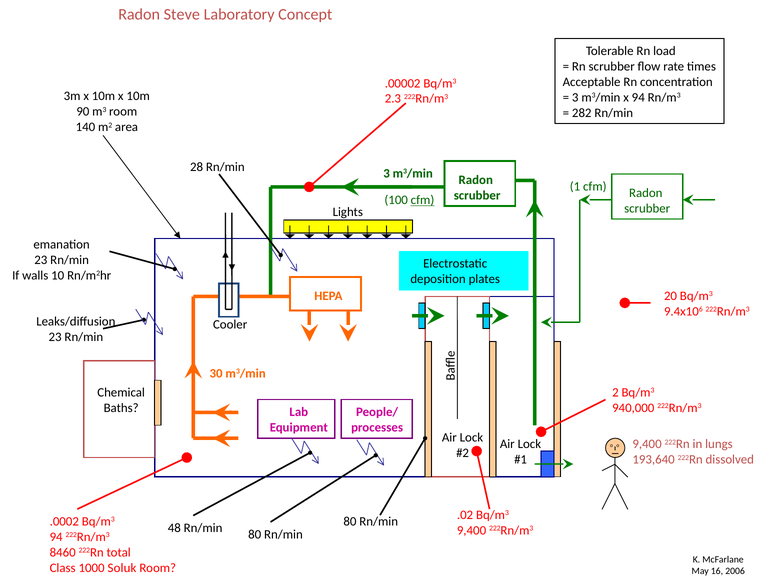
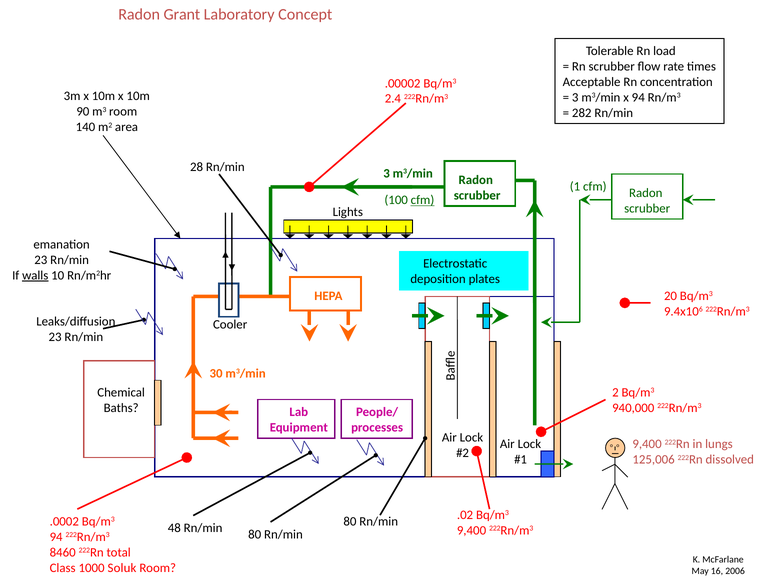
Steve: Steve -> Grant
2.3: 2.3 -> 2.4
walls underline: none -> present
193,640: 193,640 -> 125,006
